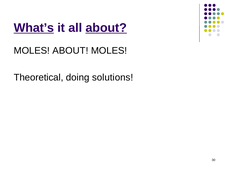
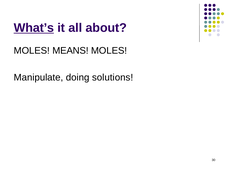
about at (106, 28) underline: present -> none
MOLES ABOUT: ABOUT -> MEANS
Theoretical: Theoretical -> Manipulate
